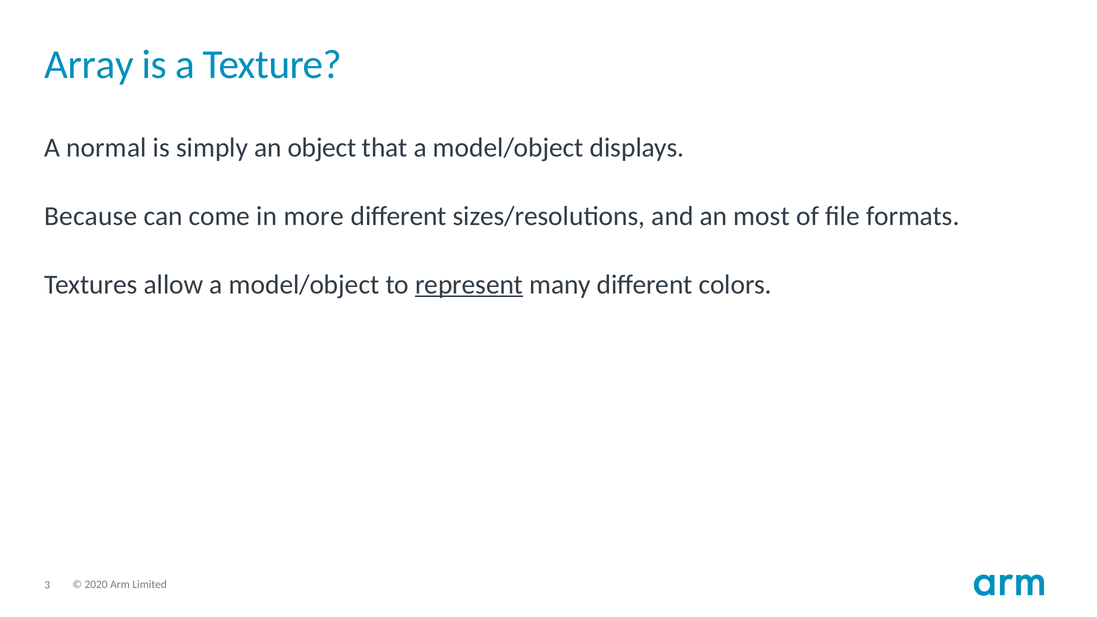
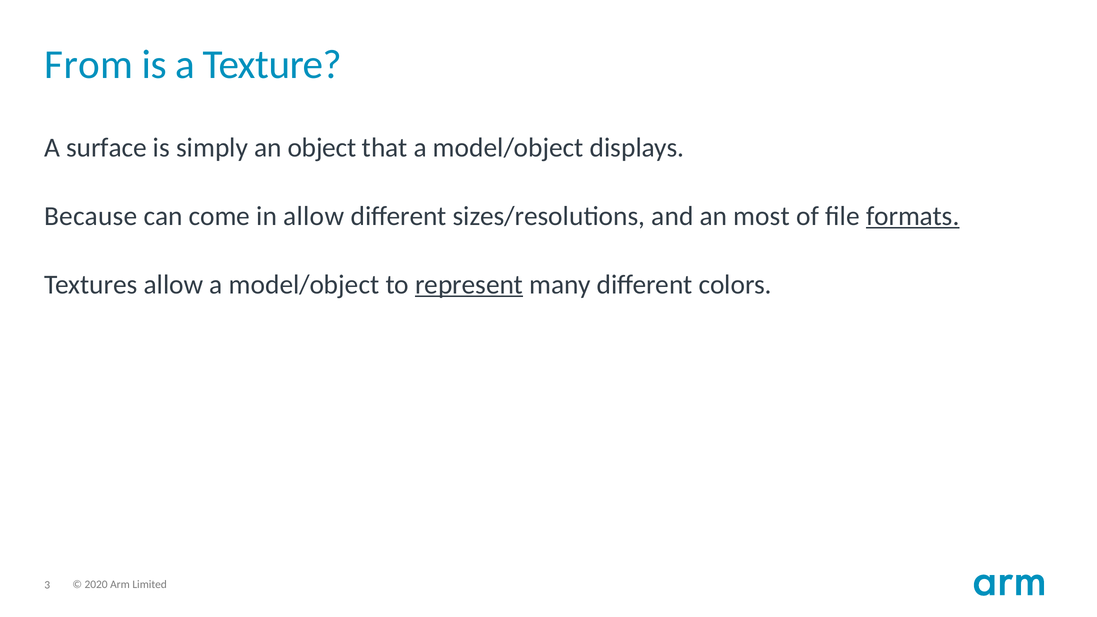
Array: Array -> From
normal: normal -> surface
in more: more -> allow
formats underline: none -> present
